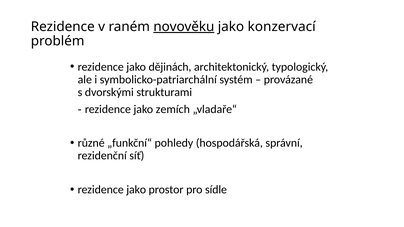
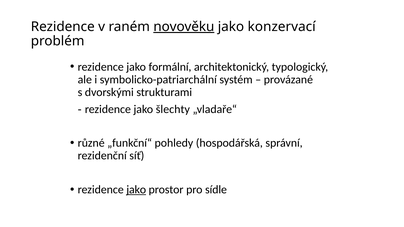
dějinách: dějinách -> formální
zemích: zemích -> šlechty
jako at (136, 190) underline: none -> present
